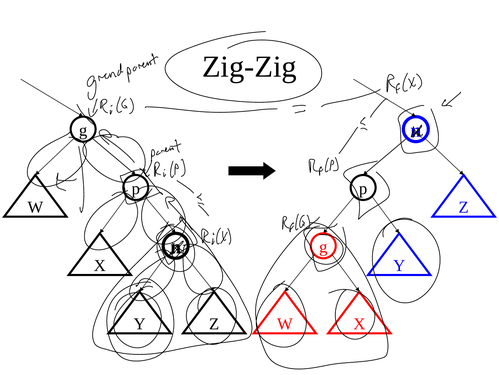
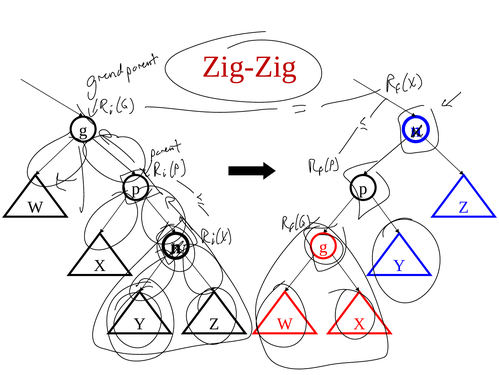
Zig-Zig colour: black -> red
